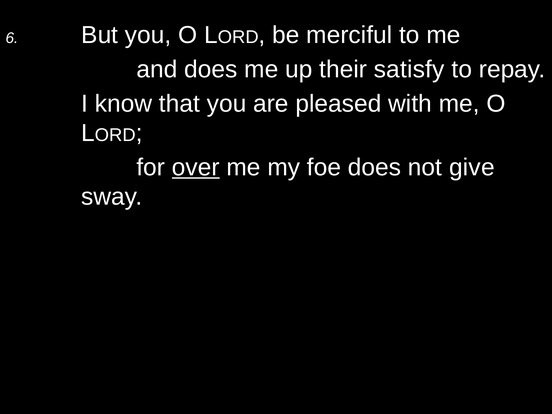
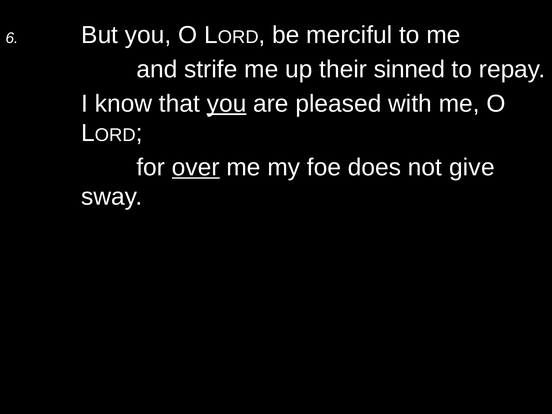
and does: does -> strife
satisfy: satisfy -> sinned
you at (227, 104) underline: none -> present
